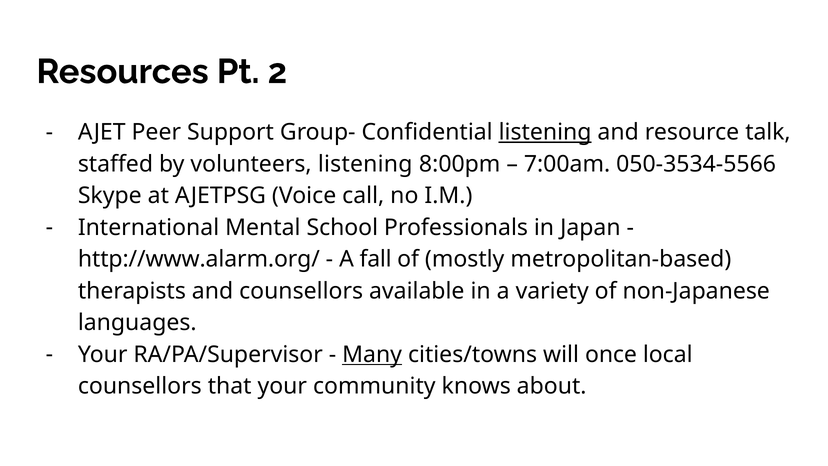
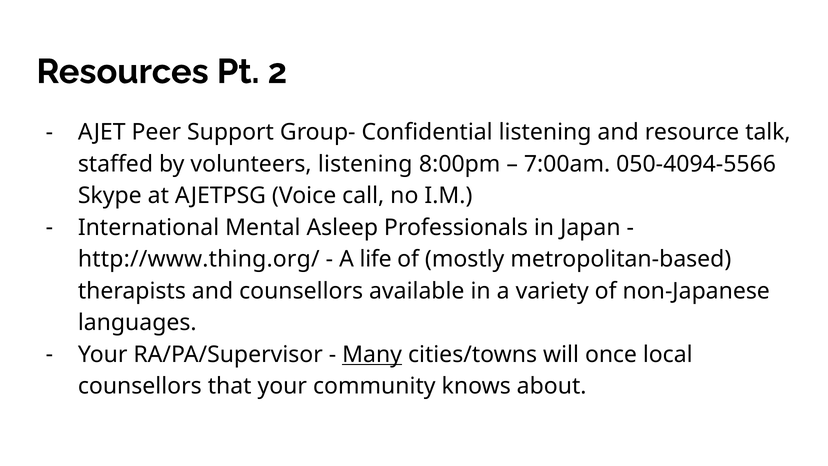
listening at (545, 132) underline: present -> none
050-3534-5566: 050-3534-5566 -> 050-4094-5566
School: School -> Asleep
http://www.alarm.org/: http://www.alarm.org/ -> http://www.thing.org/
fall: fall -> life
